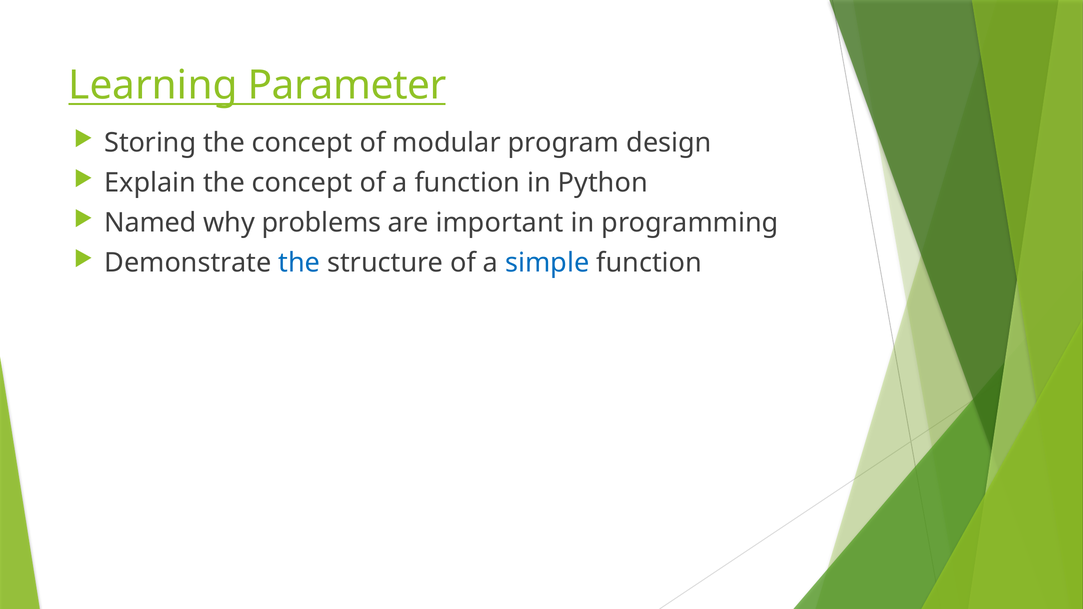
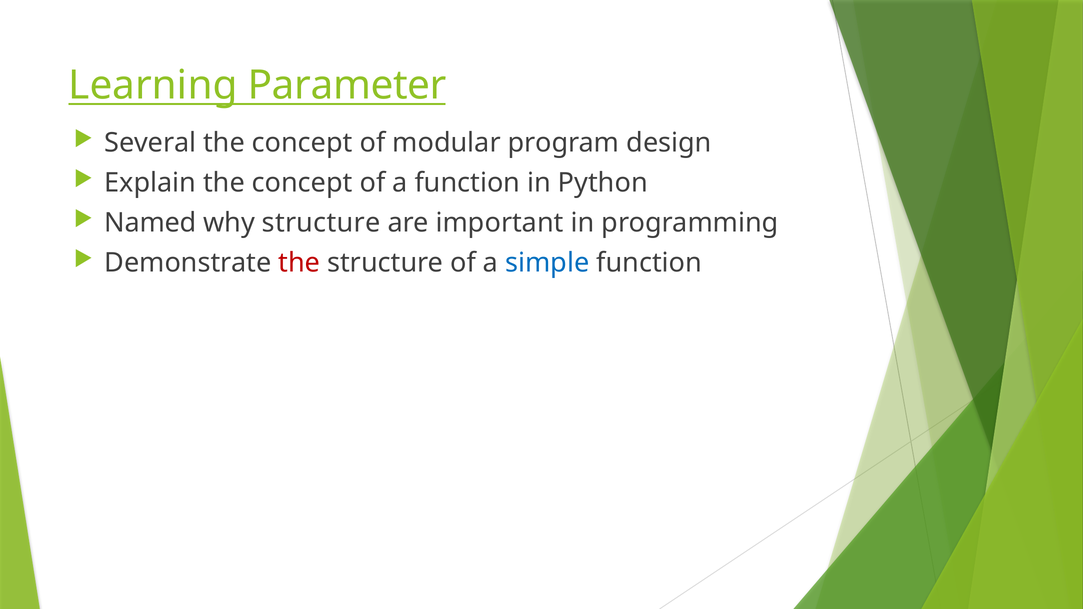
Storing: Storing -> Several
why problems: problems -> structure
the at (299, 263) colour: blue -> red
